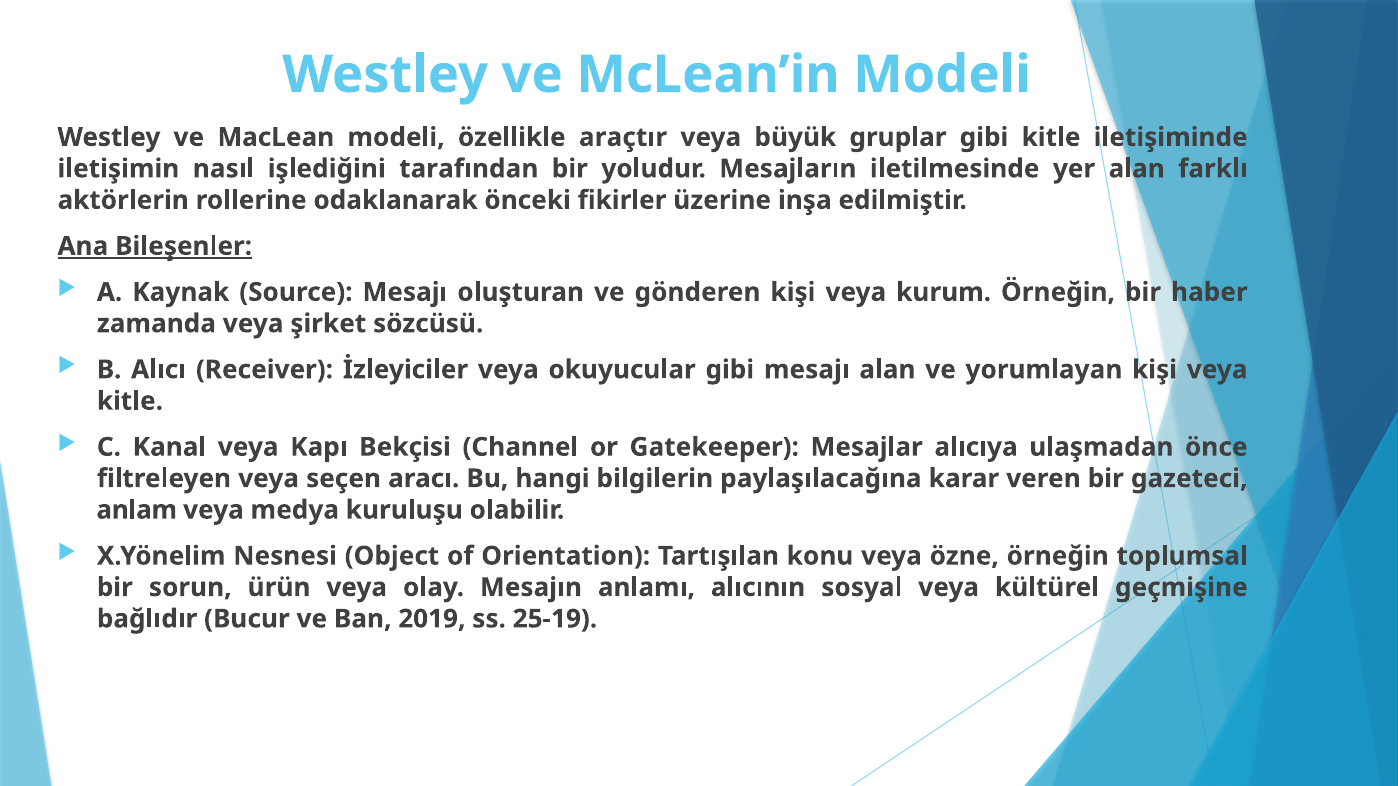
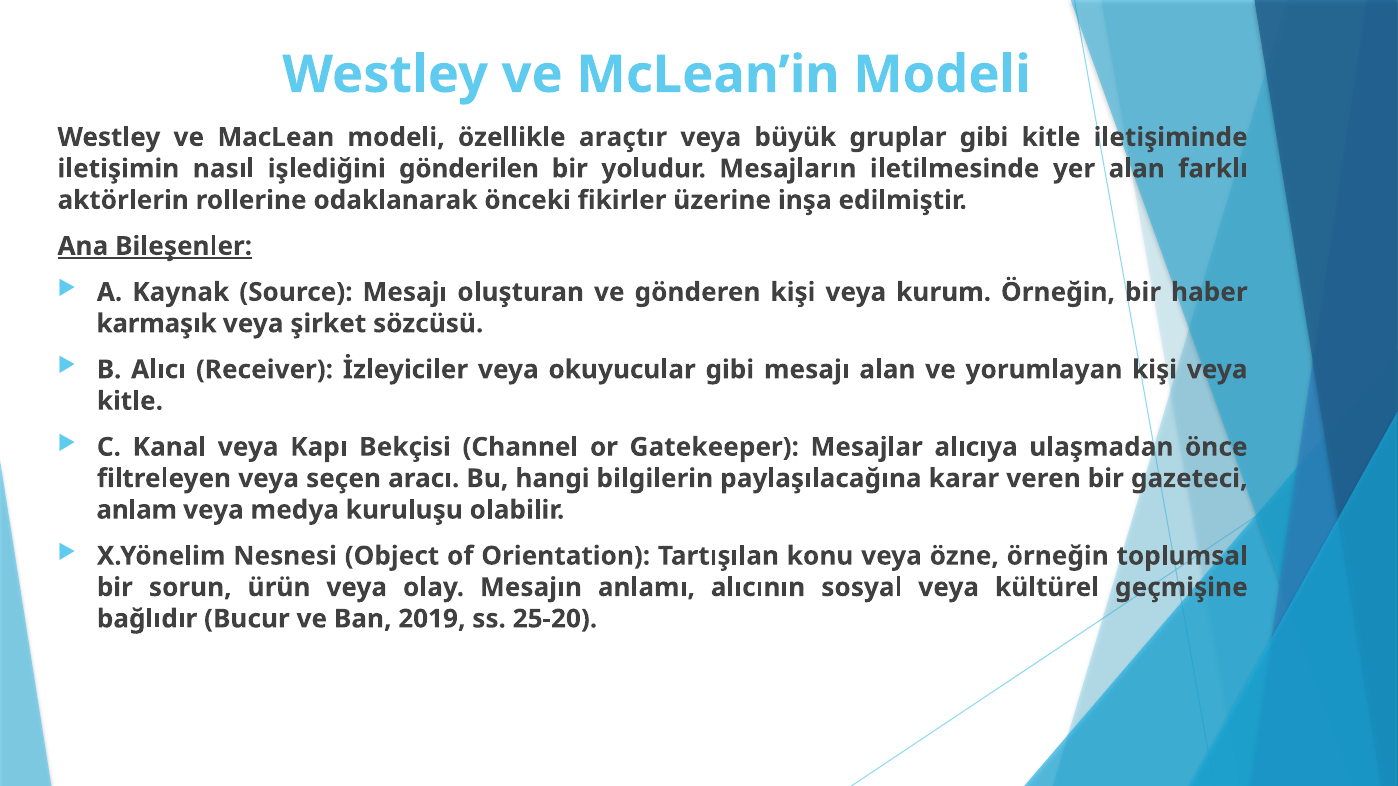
tarafından: tarafından -> gönderilen
zamanda: zamanda -> karmaşık
25-19: 25-19 -> 25-20
